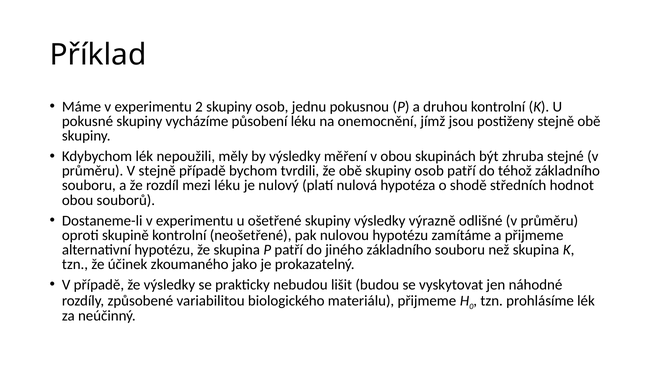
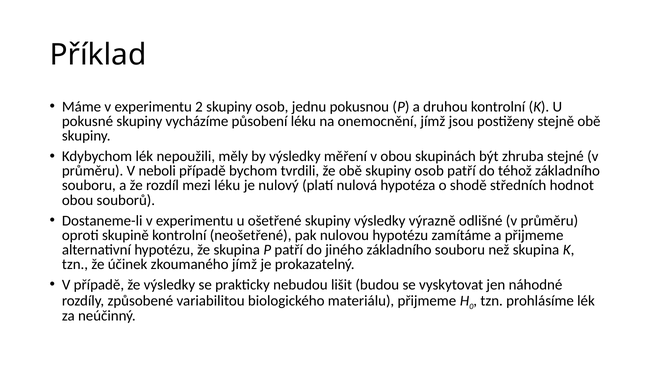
V stejně: stejně -> neboli
zkoumaného jako: jako -> jímž
